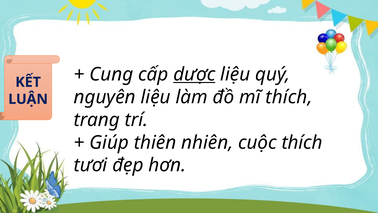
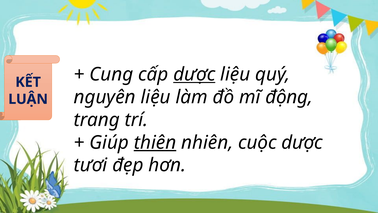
mĩ thích: thích -> động
thiên underline: none -> present
cuộc thích: thích -> dược
